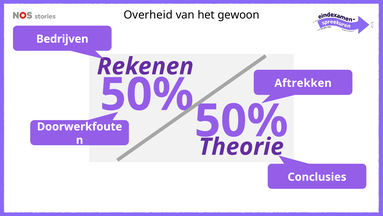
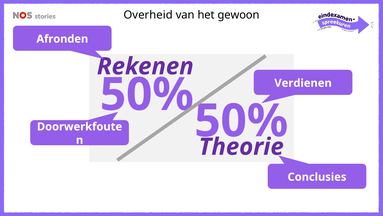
Bedrijven: Bedrijven -> Afronden
Aftrekken: Aftrekken -> Verdienen
